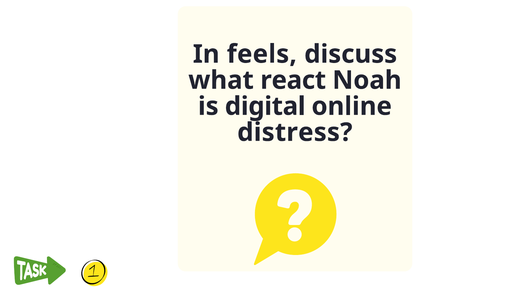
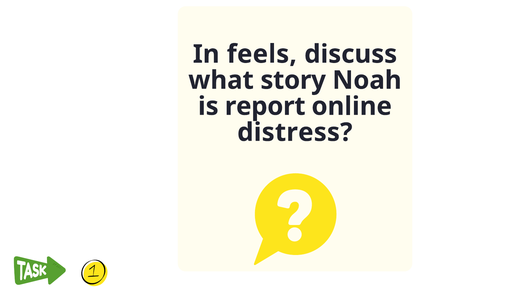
react: react -> story
digital: digital -> report
